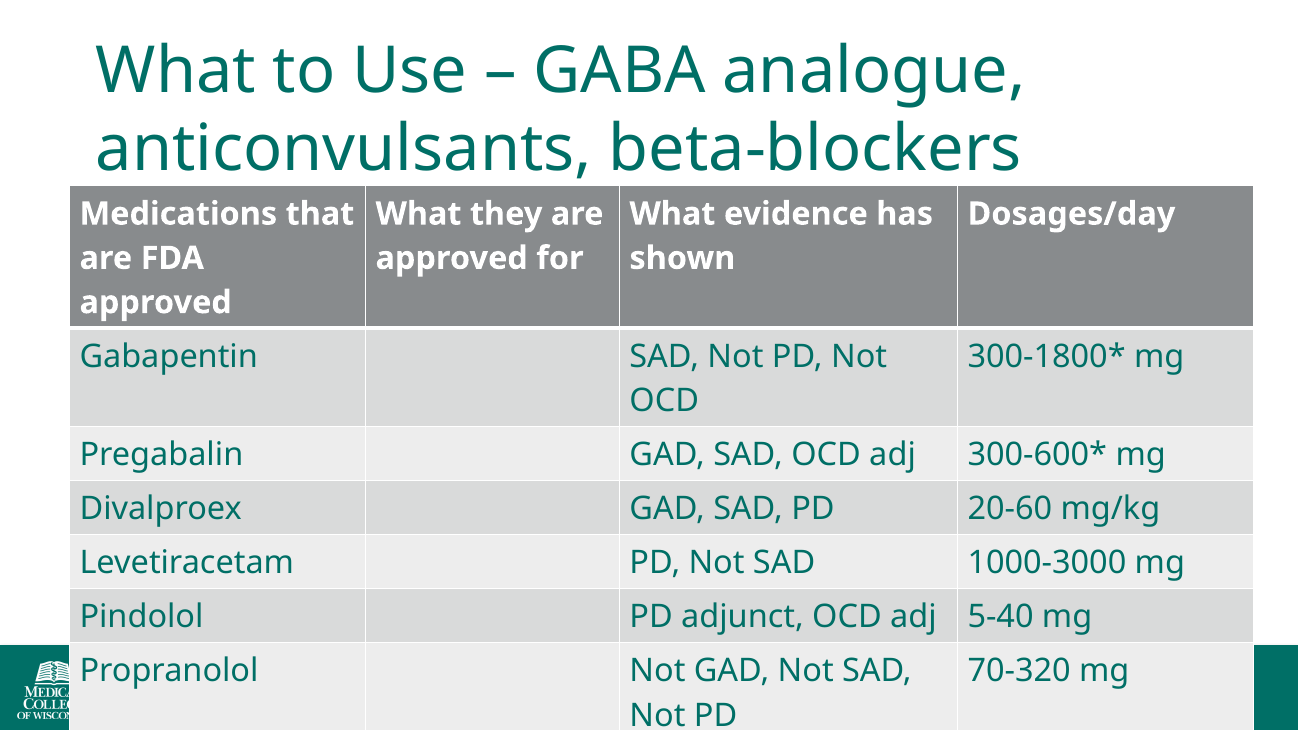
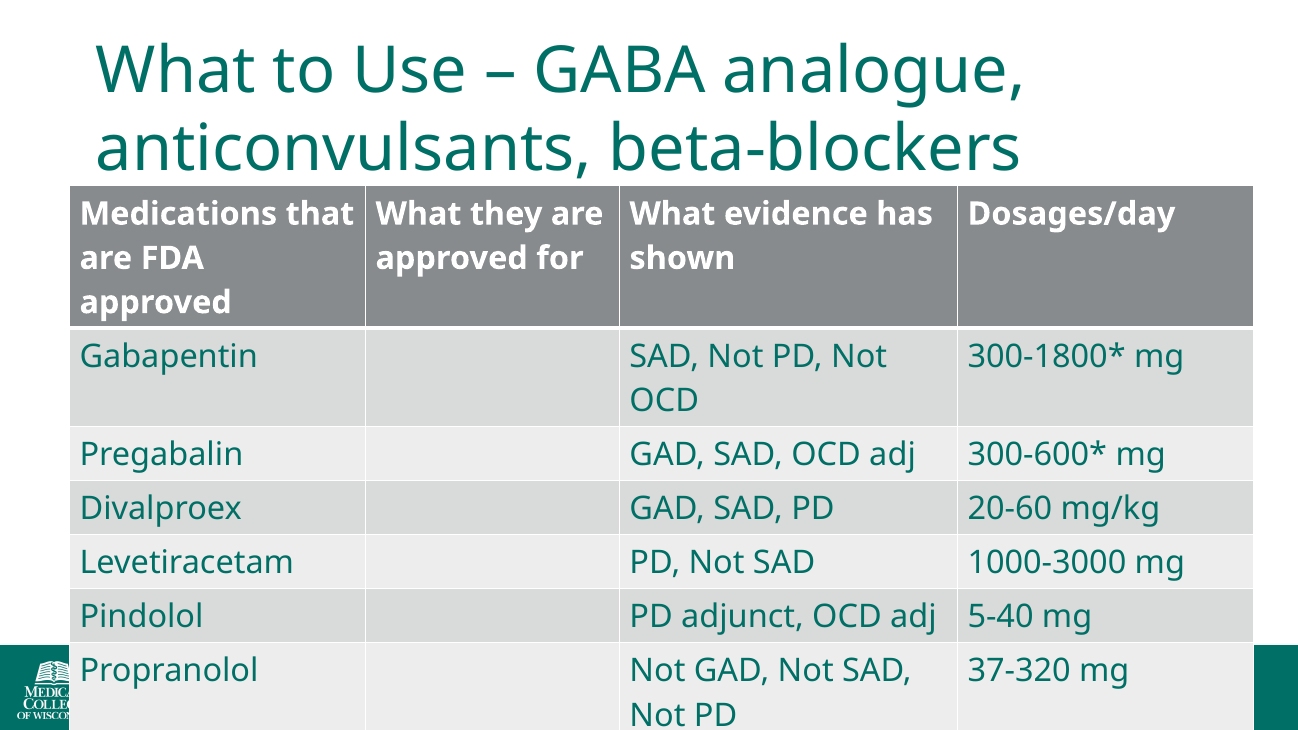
70-320: 70-320 -> 37-320
